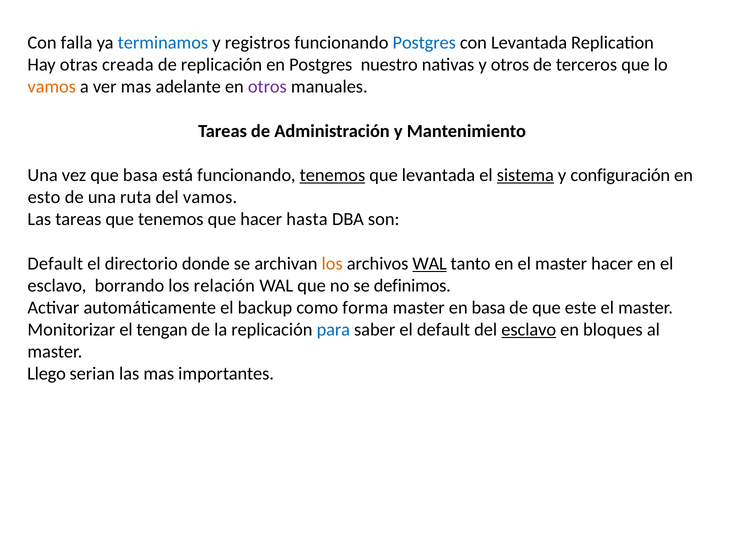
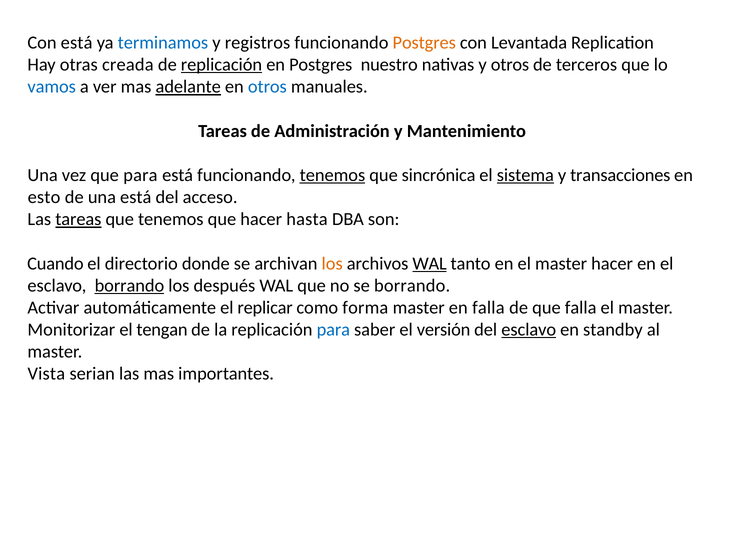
Con falla: falla -> está
Postgres at (424, 43) colour: blue -> orange
replicación at (221, 65) underline: none -> present
vamos at (52, 87) colour: orange -> blue
adelante underline: none -> present
otros at (267, 87) colour: purple -> blue
que basa: basa -> para
que levantada: levantada -> sincrónica
configuración: configuración -> transacciones
una ruta: ruta -> está
del vamos: vamos -> acceso
tareas at (78, 219) underline: none -> present
Default at (55, 263): Default -> Cuando
borrando at (129, 286) underline: none -> present
relación: relación -> después
se definimos: definimos -> borrando
backup: backup -> replicar
en basa: basa -> falla
que este: este -> falla
el default: default -> versión
bloques: bloques -> standby
Llego: Llego -> Vista
